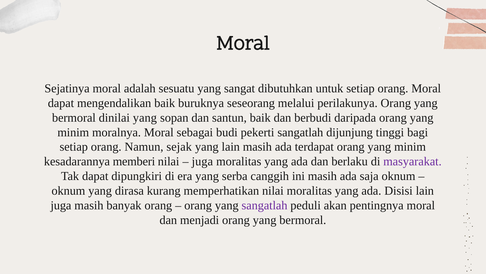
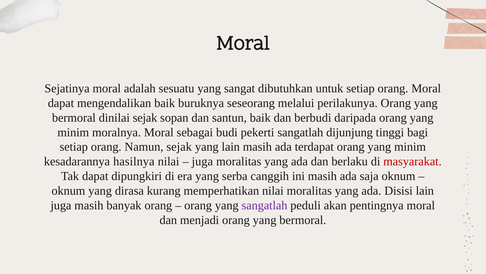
dinilai yang: yang -> sejak
memberi: memberi -> hasilnya
masyarakat colour: purple -> red
